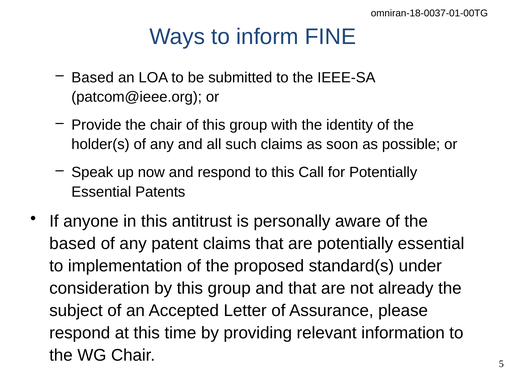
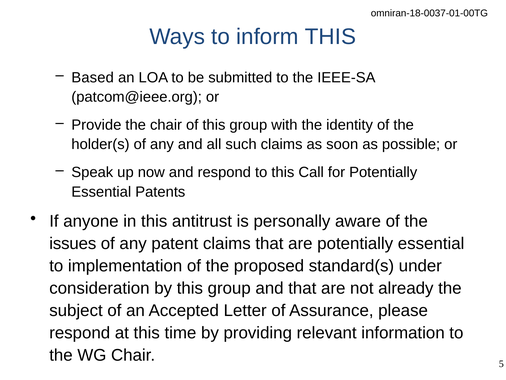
inform FINE: FINE -> THIS
based at (73, 243): based -> issues
